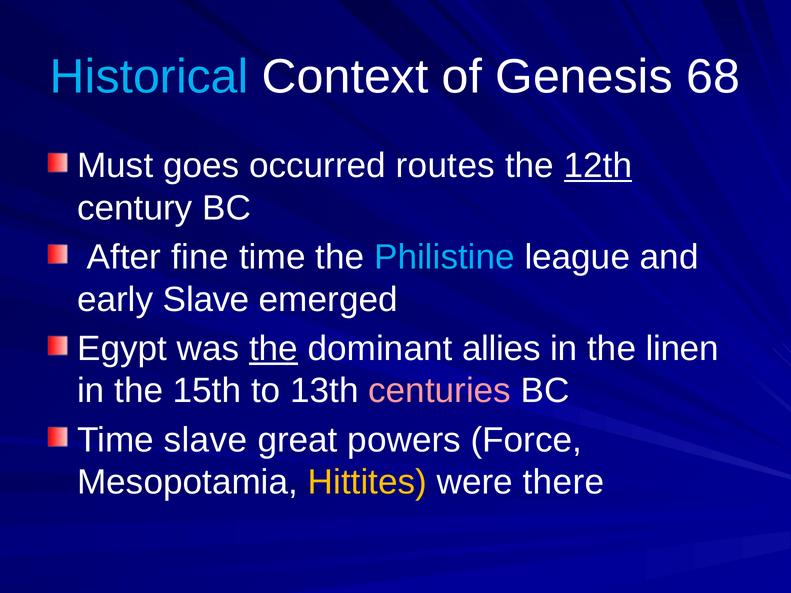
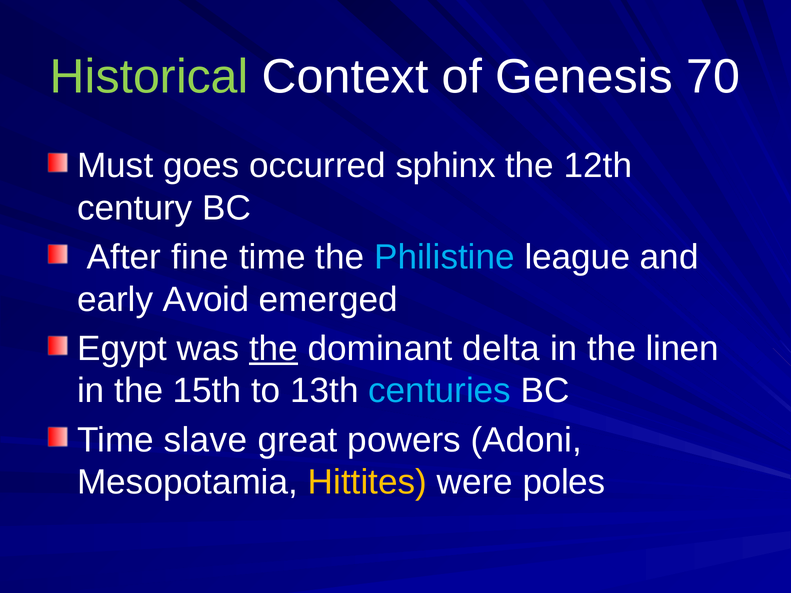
Historical colour: light blue -> light green
68: 68 -> 70
routes: routes -> sphinx
12th underline: present -> none
early Slave: Slave -> Avoid
allies: allies -> delta
centuries colour: pink -> light blue
Force: Force -> Adoni
there: there -> poles
